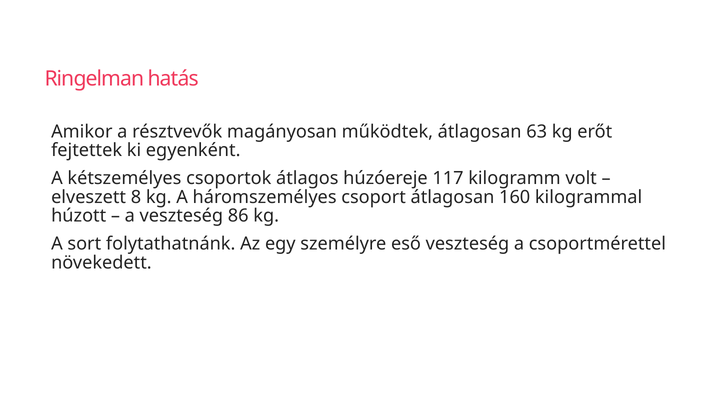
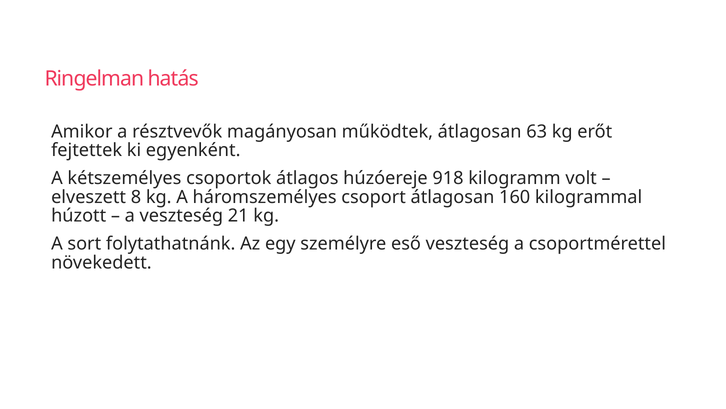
117: 117 -> 918
86: 86 -> 21
